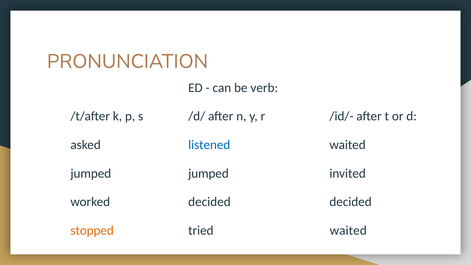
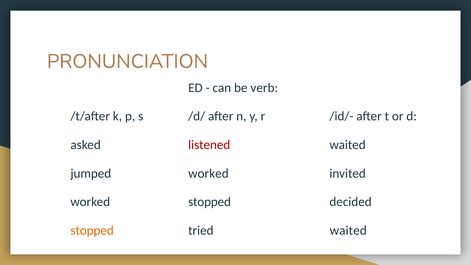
listened colour: blue -> red
jumped jumped: jumped -> worked
worked decided: decided -> stopped
